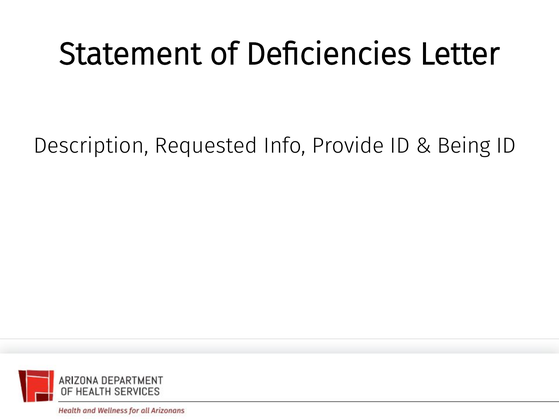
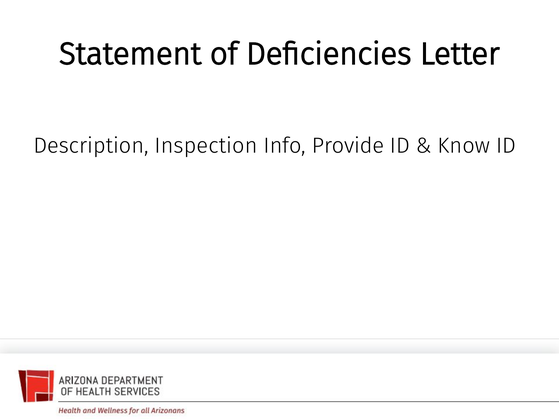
Requested: Requested -> Inspection
Being: Being -> Know
